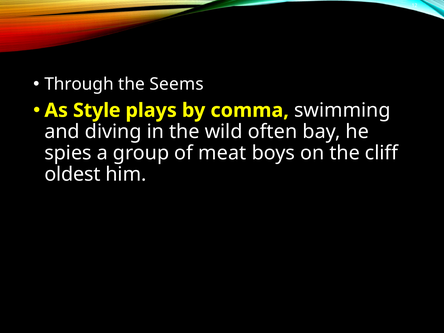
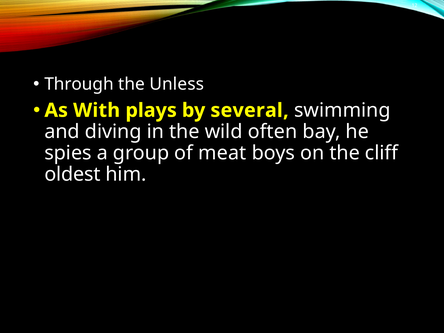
Seems: Seems -> Unless
Style: Style -> With
comma: comma -> several
